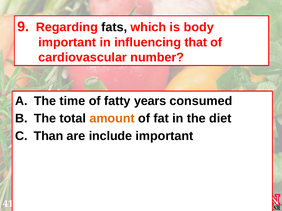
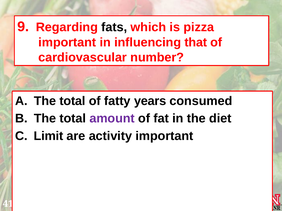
body: body -> pizza
time at (72, 101): time -> total
amount colour: orange -> purple
Than: Than -> Limit
include: include -> activity
